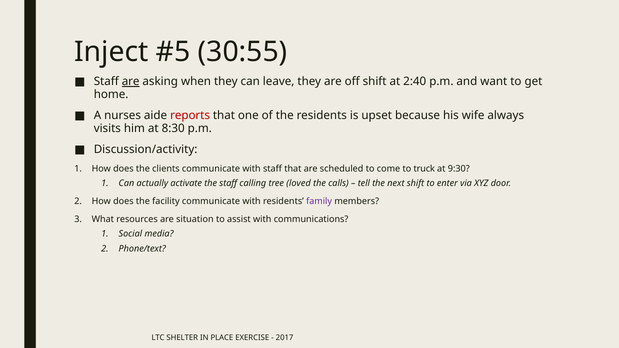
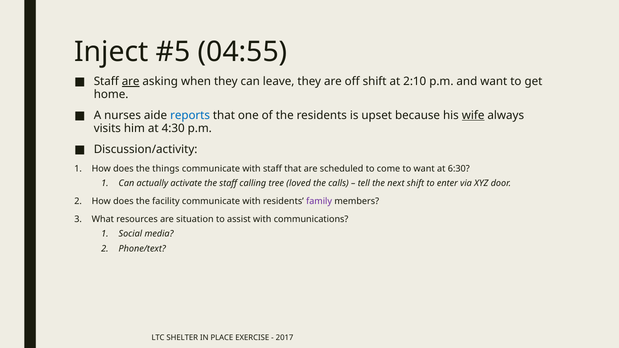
30:55: 30:55 -> 04:55
2:40: 2:40 -> 2:10
reports colour: red -> blue
wife underline: none -> present
8:30: 8:30 -> 4:30
clients: clients -> things
to truck: truck -> want
9:30: 9:30 -> 6:30
